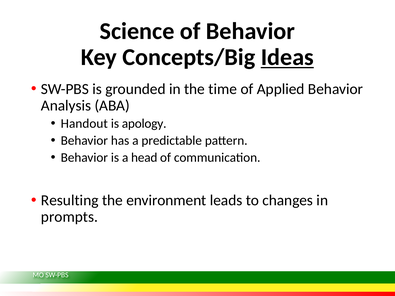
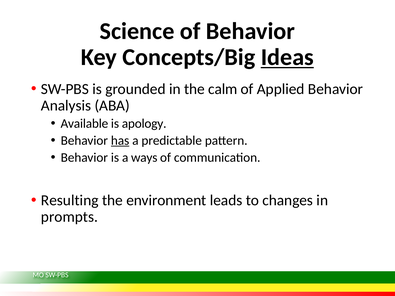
time: time -> calm
Handout: Handout -> Available
has underline: none -> present
head: head -> ways
